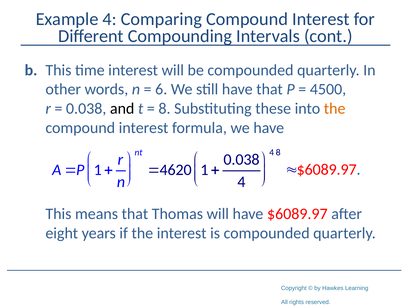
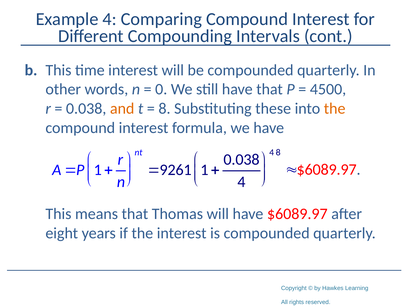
6: 6 -> 0
and colour: black -> orange
4620: 4620 -> 9261
